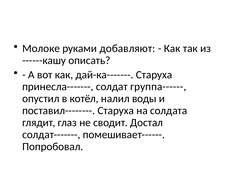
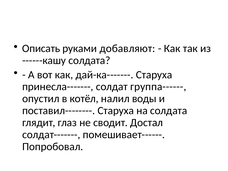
Молоке: Молоке -> Описать
------кашу описать: описать -> солдата
